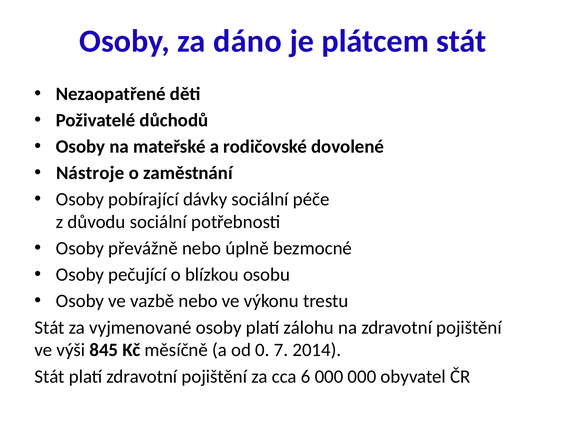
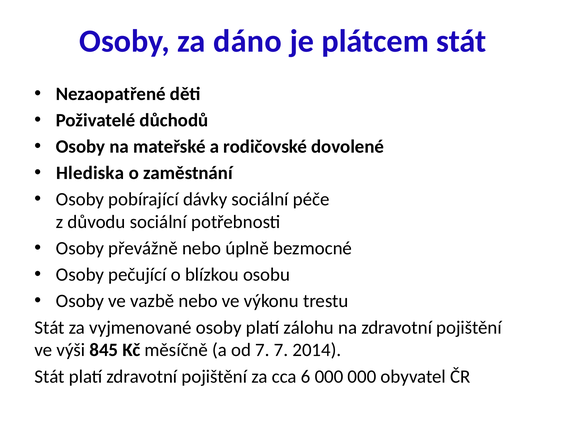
Nástroje: Nástroje -> Hlediska
od 0: 0 -> 7
